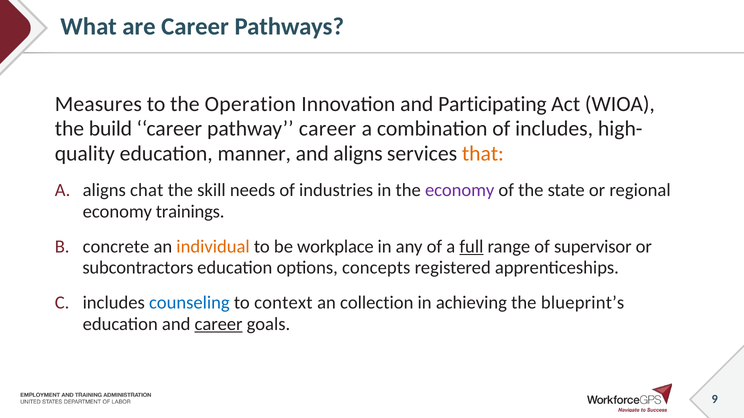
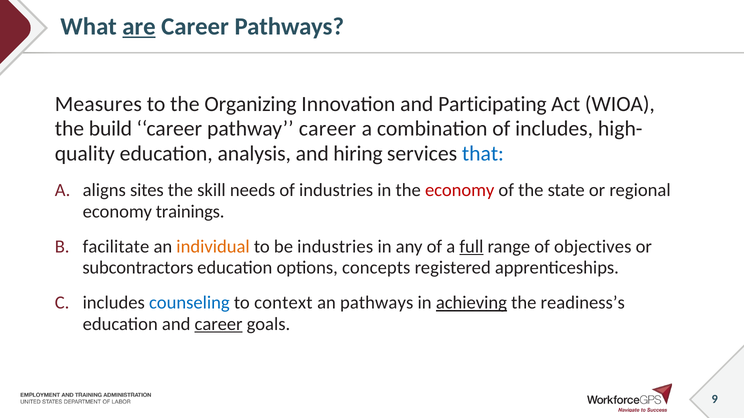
are underline: none -> present
Operation: Operation -> Organizing
manner: manner -> analysis
and aligns: aligns -> hiring
that colour: orange -> blue
chat: chat -> sites
economy at (460, 190) colour: purple -> red
concrete: concrete -> facilitate
be workplace: workplace -> industries
supervisor: supervisor -> objectives
an collection: collection -> pathways
achieving underline: none -> present
blueprint’s: blueprint’s -> readiness’s
